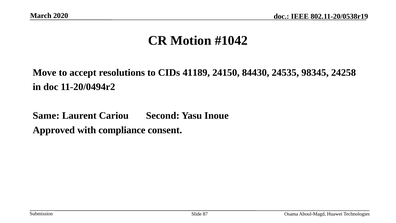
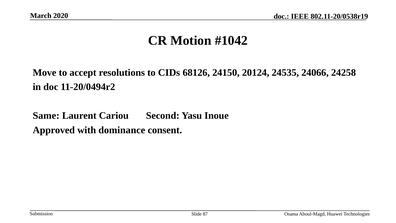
41189: 41189 -> 68126
84430: 84430 -> 20124
98345: 98345 -> 24066
compliance: compliance -> dominance
